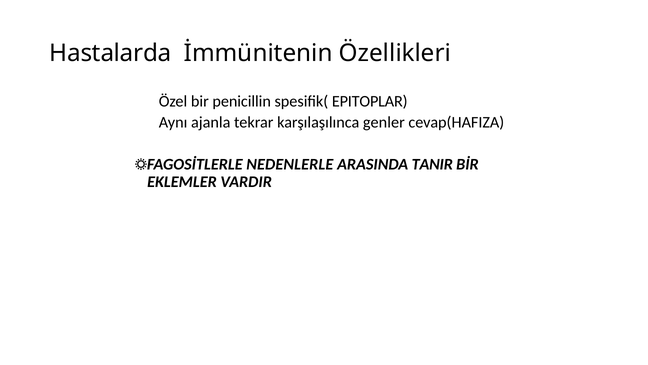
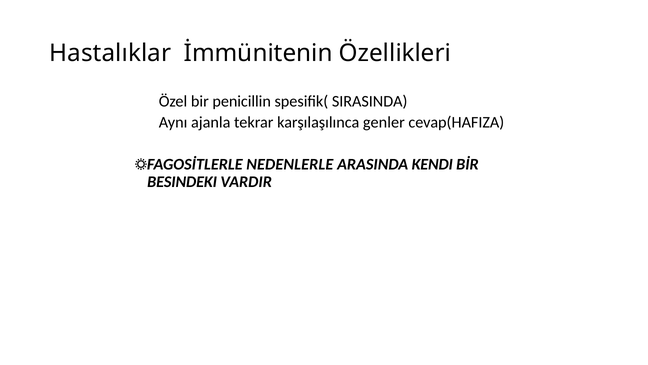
Hastalarda: Hastalarda -> Hastalıklar
EPITOPLAR: EPITOPLAR -> SIRASINDA
TANIR: TANIR -> KENDI
EKLEMLER: EKLEMLER -> BESINDEKI
